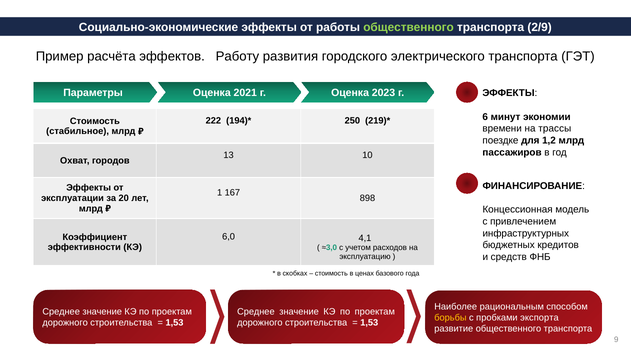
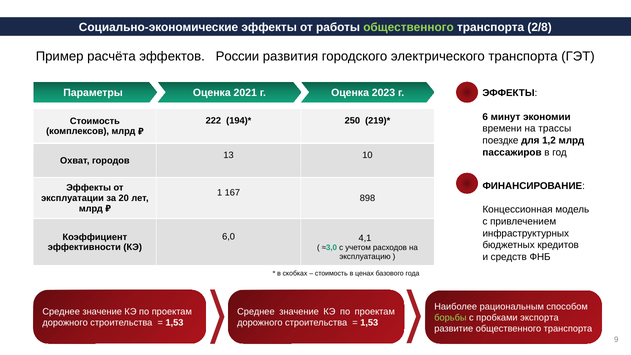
2/9: 2/9 -> 2/8
Работу: Работу -> России
стабильное: стабильное -> комплексов
борьбы colour: yellow -> light green
